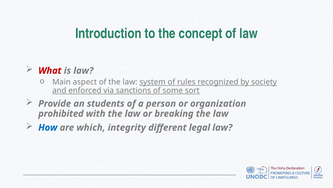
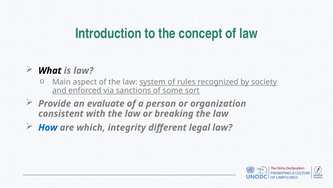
What colour: red -> black
students: students -> evaluate
prohibited: prohibited -> consistent
